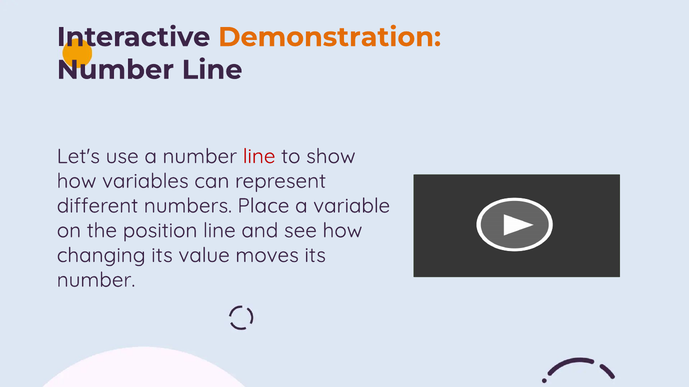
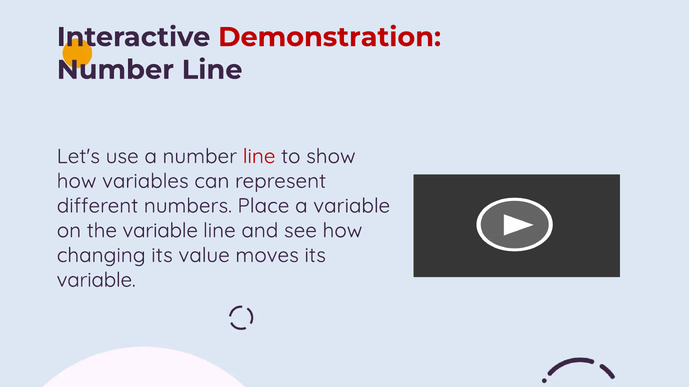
Demonstration colour: orange -> red
the position: position -> variable
number at (96, 280): number -> variable
